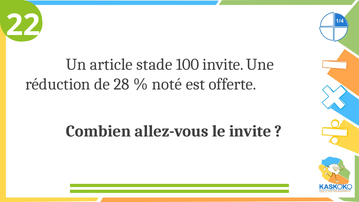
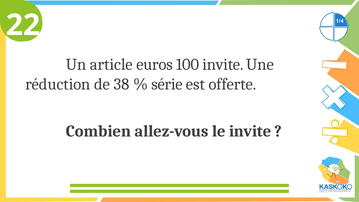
stade: stade -> euros
28: 28 -> 38
noté: noté -> série
